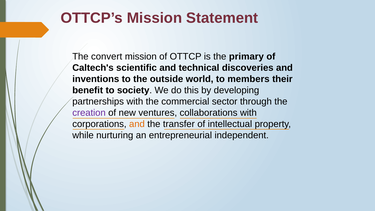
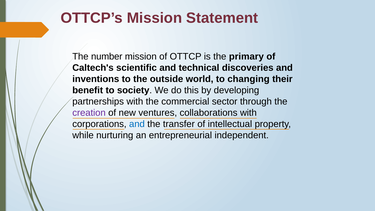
convert: convert -> number
members: members -> changing
and at (137, 124) colour: orange -> blue
